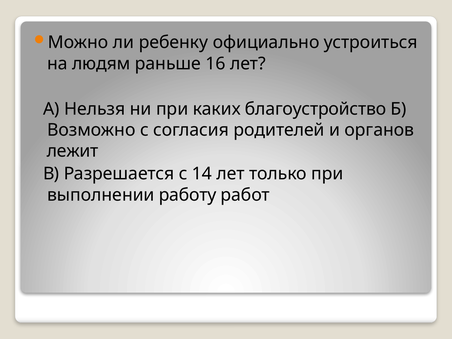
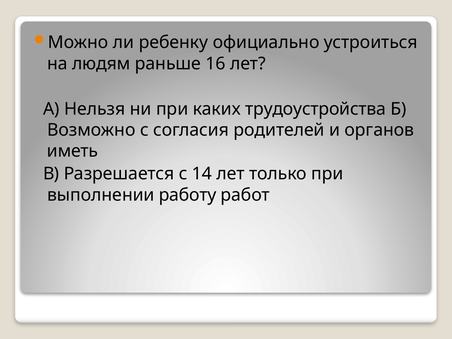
благоустройство: благоустройство -> трудоустройства
лежит: лежит -> иметь
